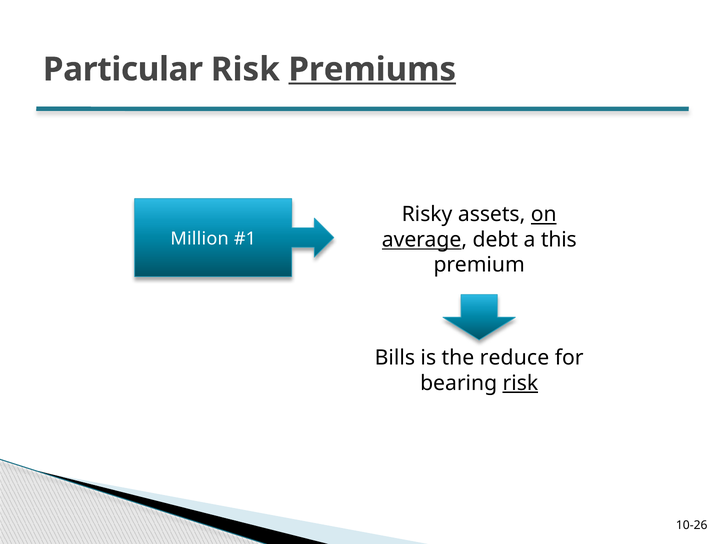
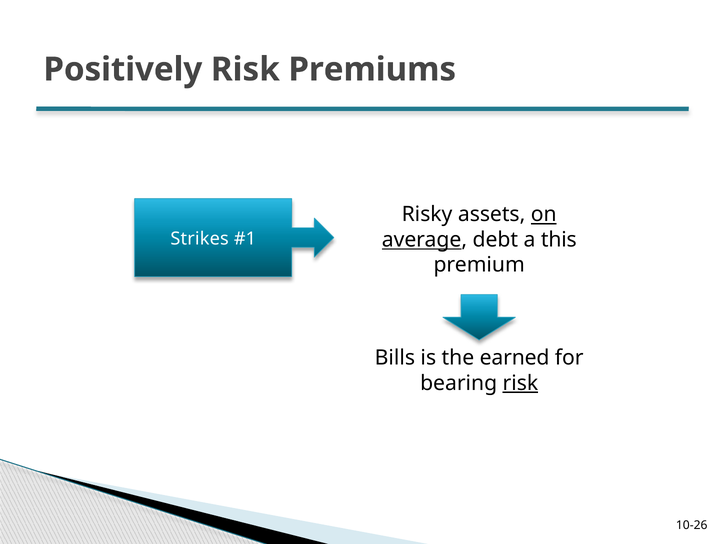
Particular: Particular -> Positively
Premiums underline: present -> none
Million: Million -> Strikes
reduce: reduce -> earned
